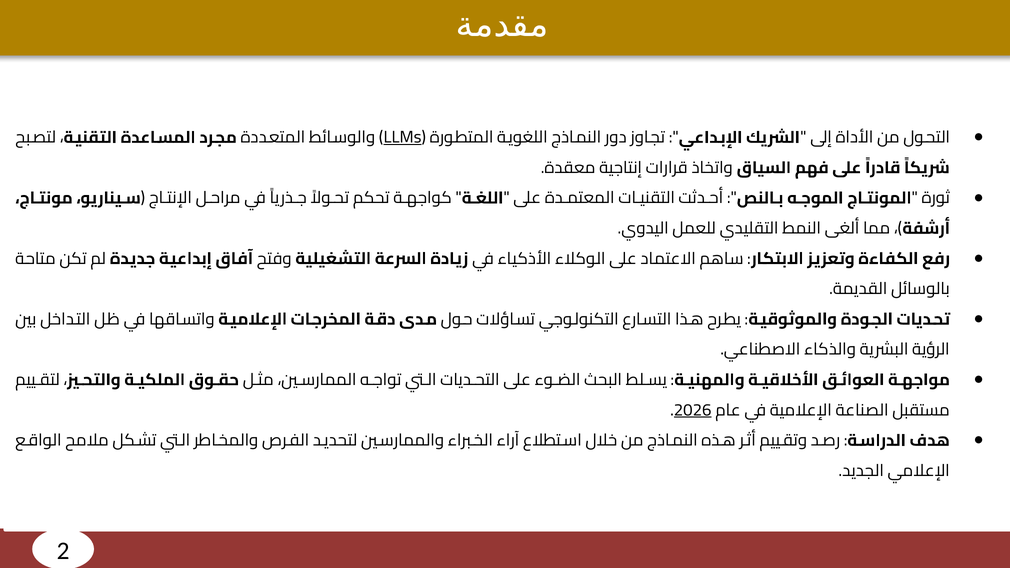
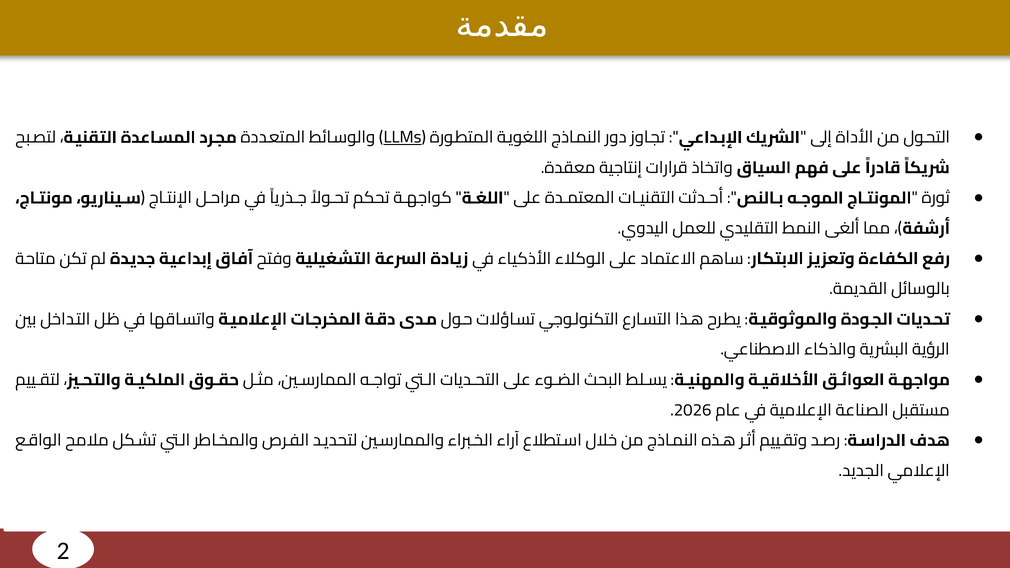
2026 underline: present -> none
